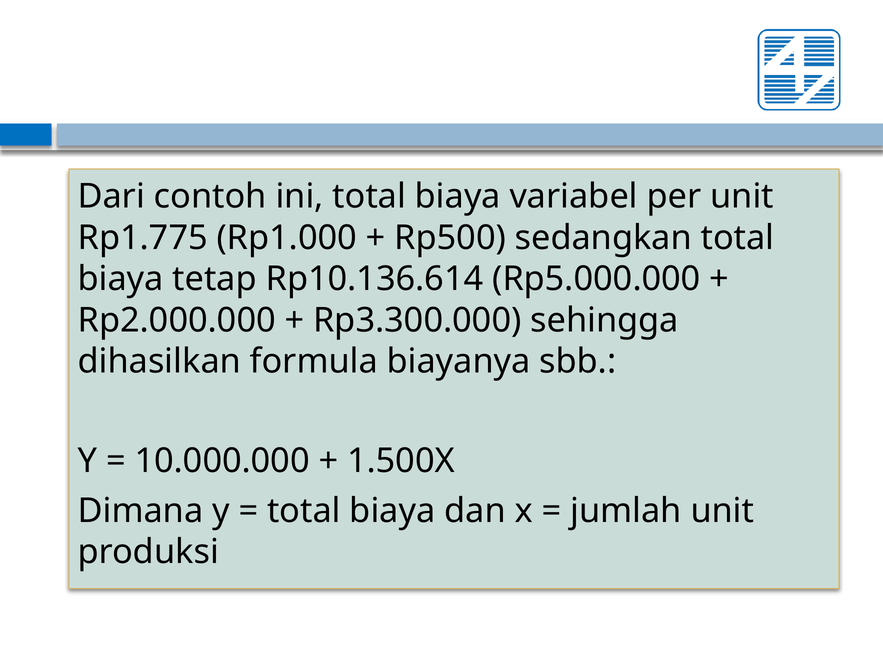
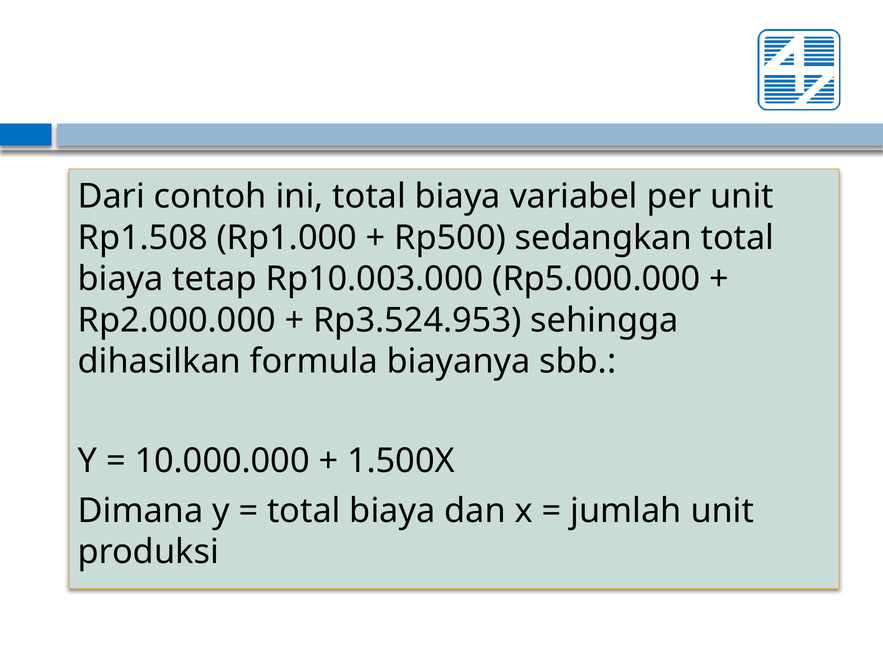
Rp1.775: Rp1.775 -> Rp1.508
Rp10.136.614: Rp10.136.614 -> Rp10.003.000
Rp3.300.000: Rp3.300.000 -> Rp3.524.953
